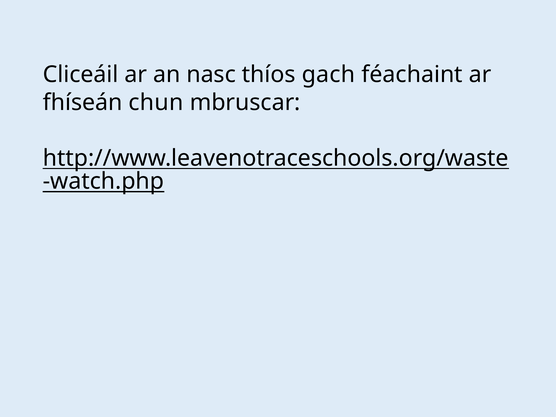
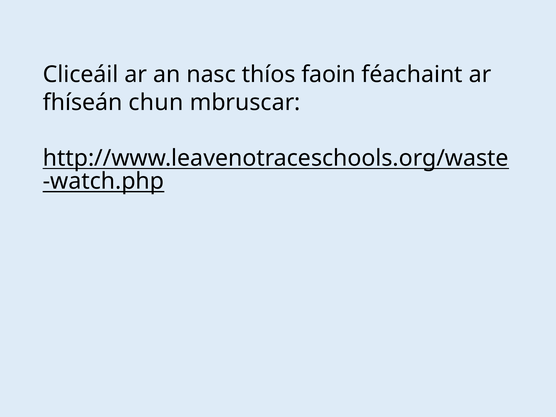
gach: gach -> faoin
